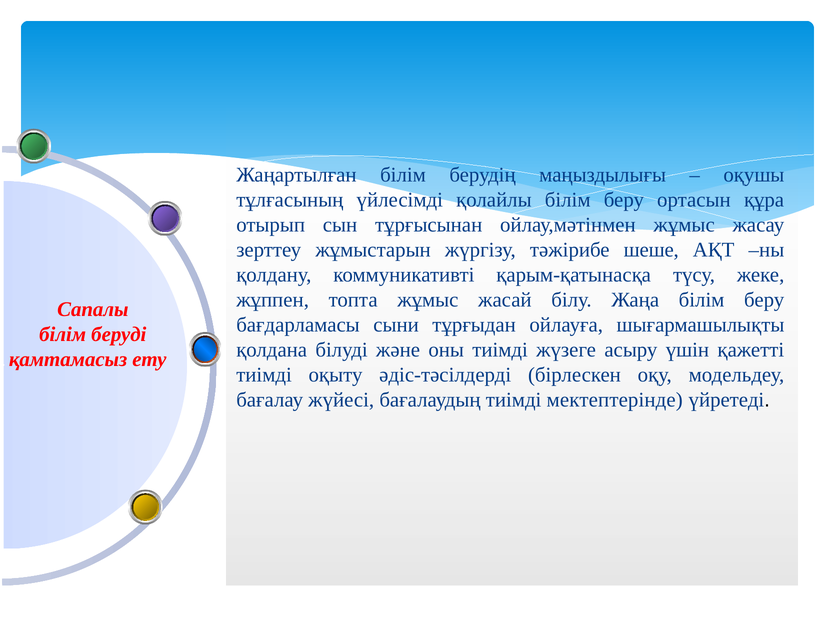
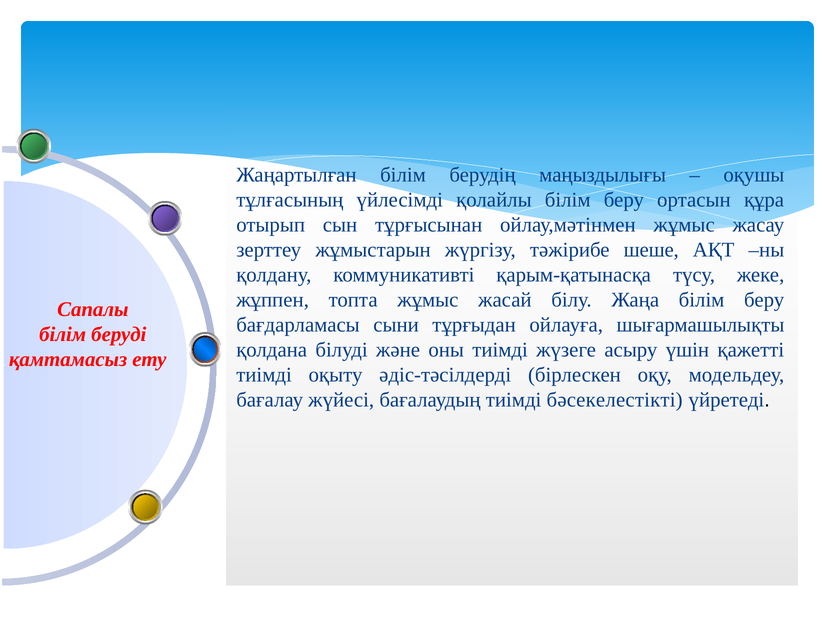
мектептерінде: мектептерінде -> бәсекелестікті
